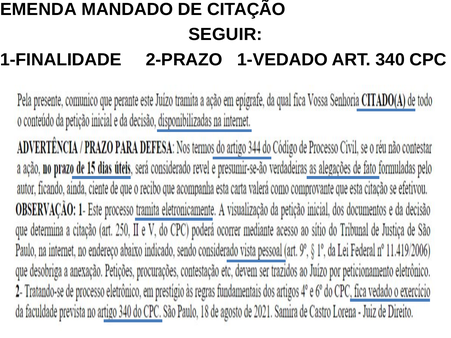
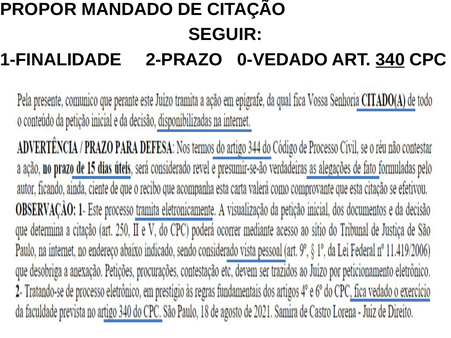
EMENDA: EMENDA -> PROPOR
1-VEDADO: 1-VEDADO -> 0-VEDADO
340 underline: none -> present
